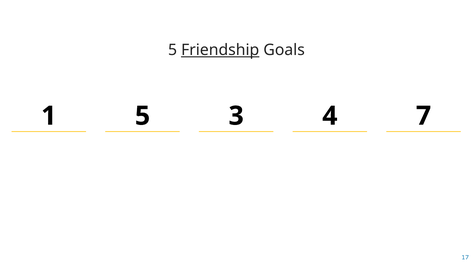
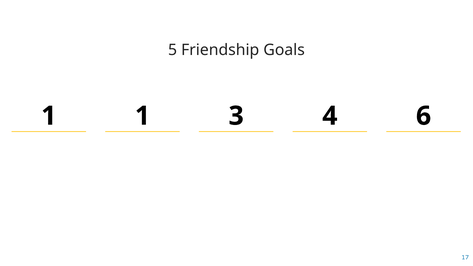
Friendship underline: present -> none
1 5: 5 -> 1
7: 7 -> 6
